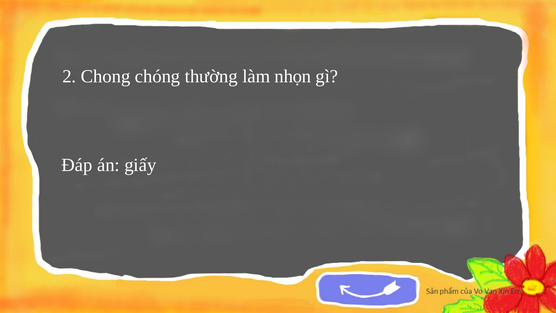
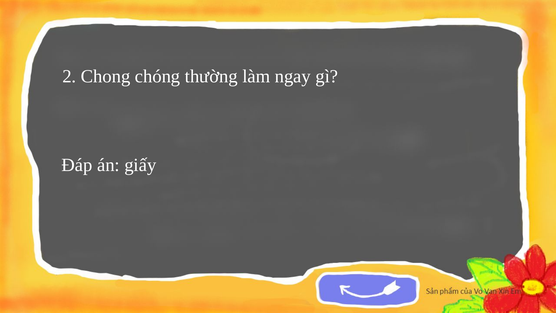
nhọn: nhọn -> ngay
